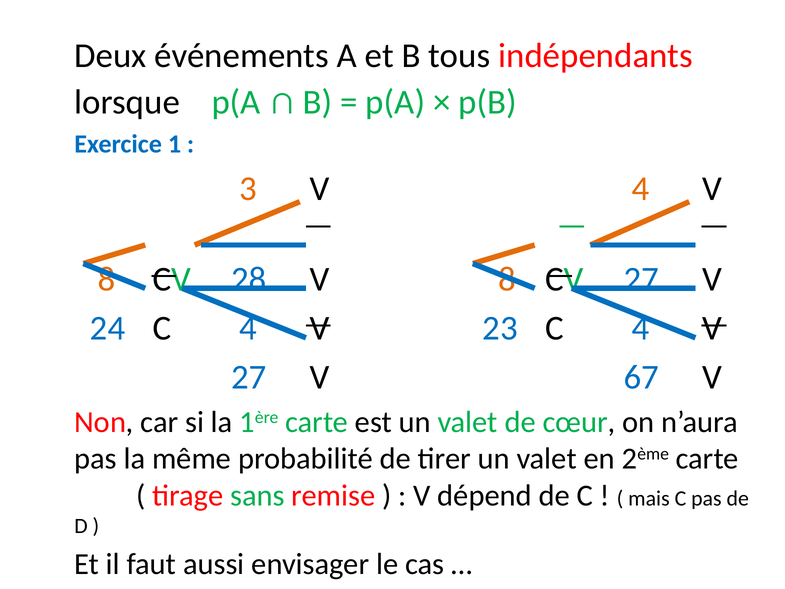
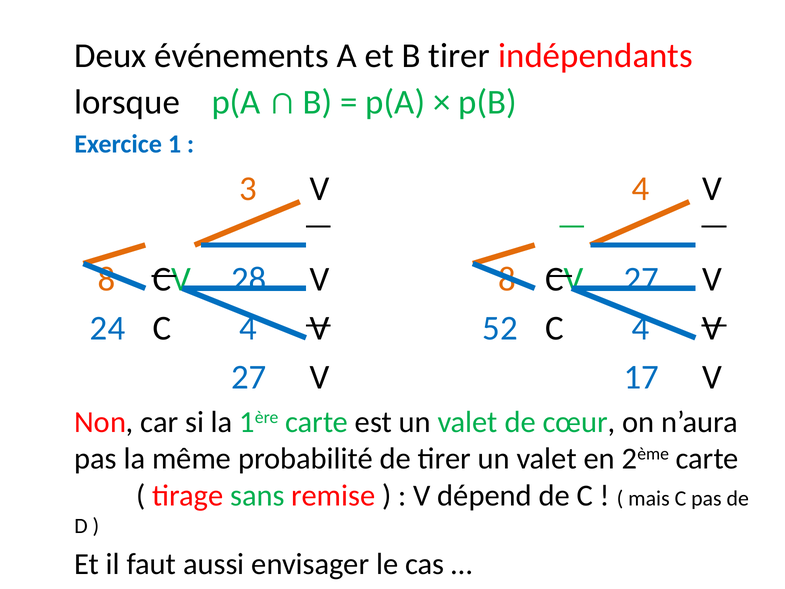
B tous: tous -> tirer
23: 23 -> 52
67: 67 -> 17
